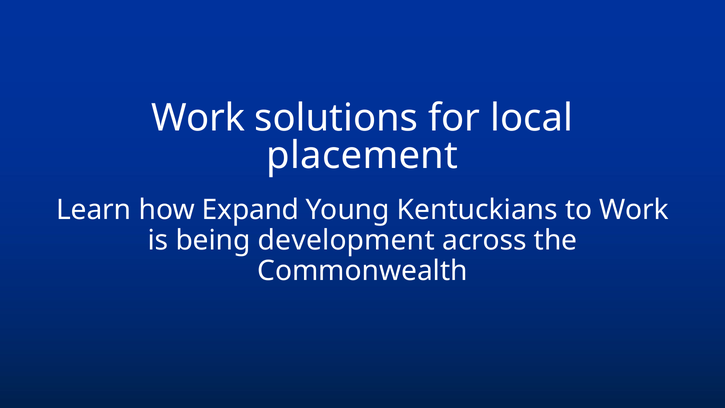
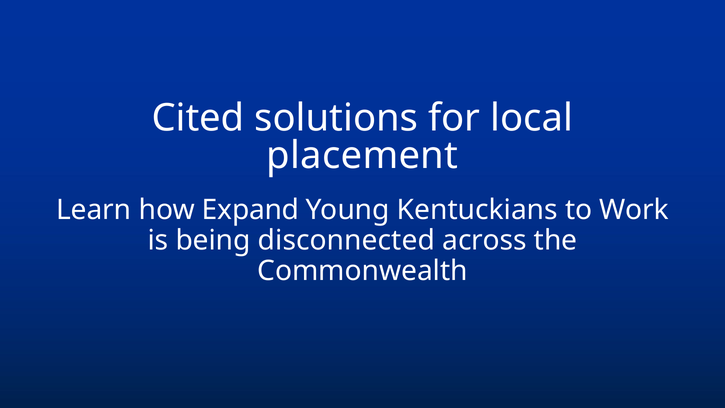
Work at (198, 118): Work -> Cited
development: development -> disconnected
